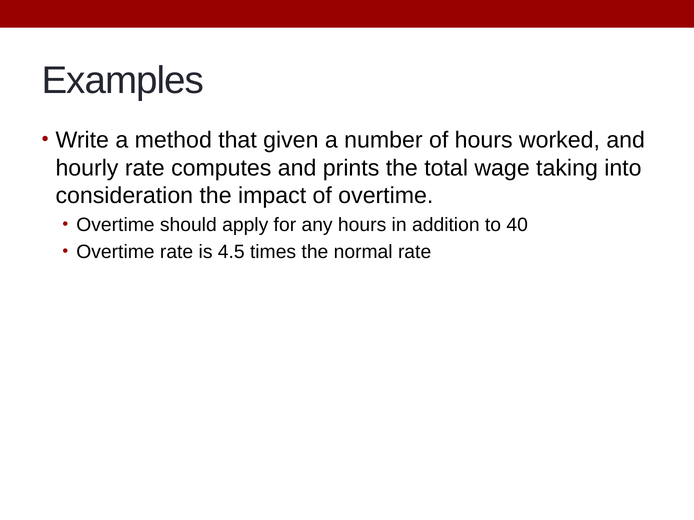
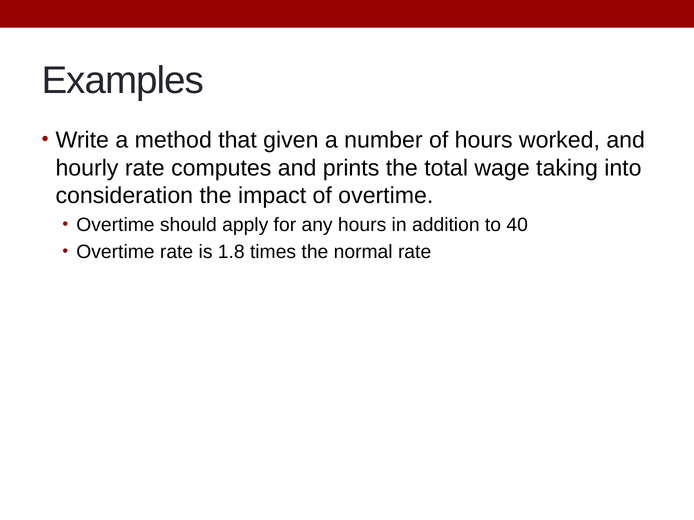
4.5: 4.5 -> 1.8
